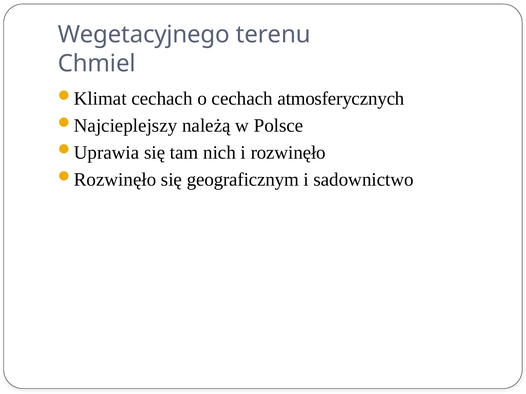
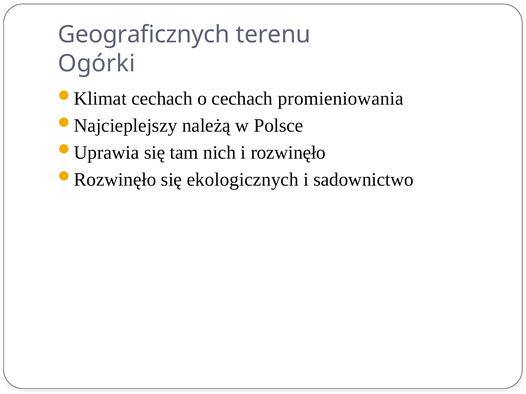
Wegetacyjnego: Wegetacyjnego -> Geograficznych
Chmiel: Chmiel -> Ogórki
atmosferycznych: atmosferycznych -> promieniowania
geograficznym: geograficznym -> ekologicznych
